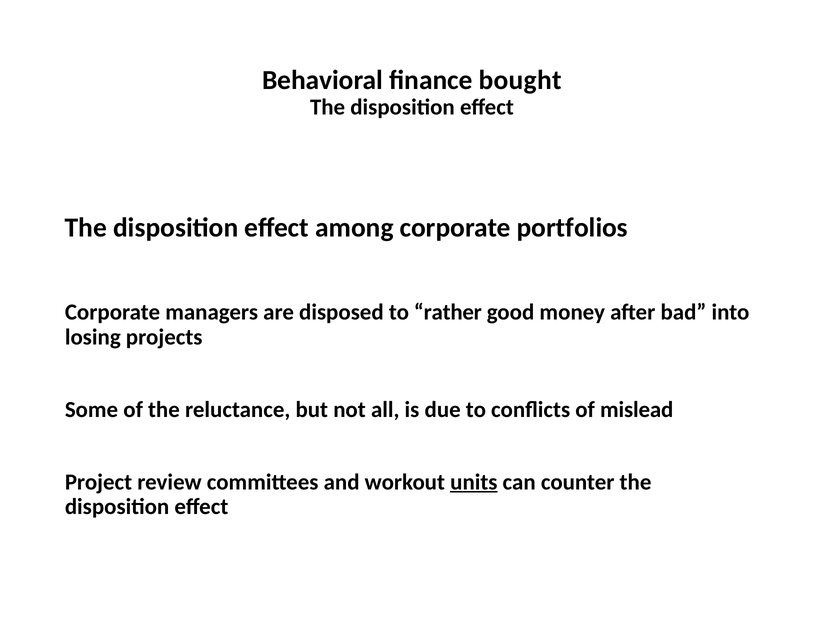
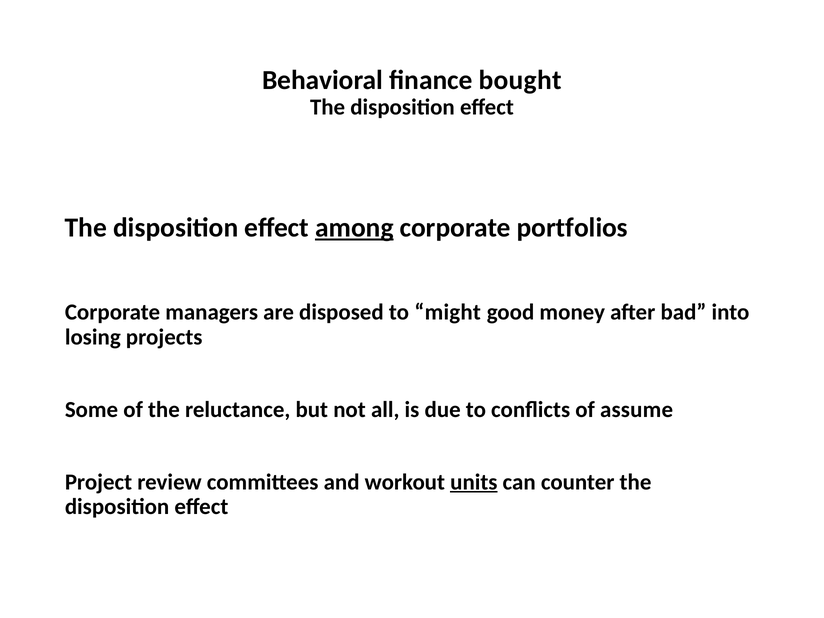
among underline: none -> present
rather: rather -> might
mislead: mislead -> assume
